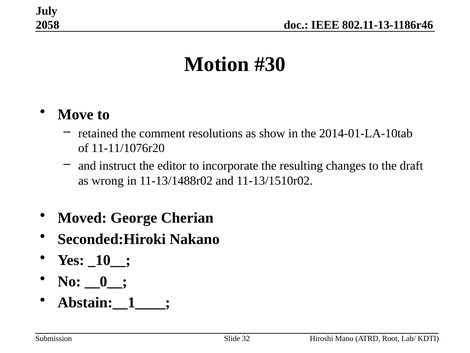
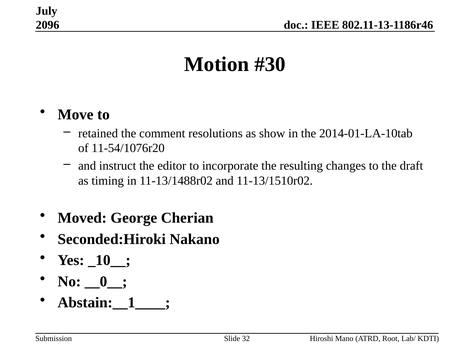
2058: 2058 -> 2096
11-11/1076r20: 11-11/1076r20 -> 11-54/1076r20
wrong: wrong -> timing
